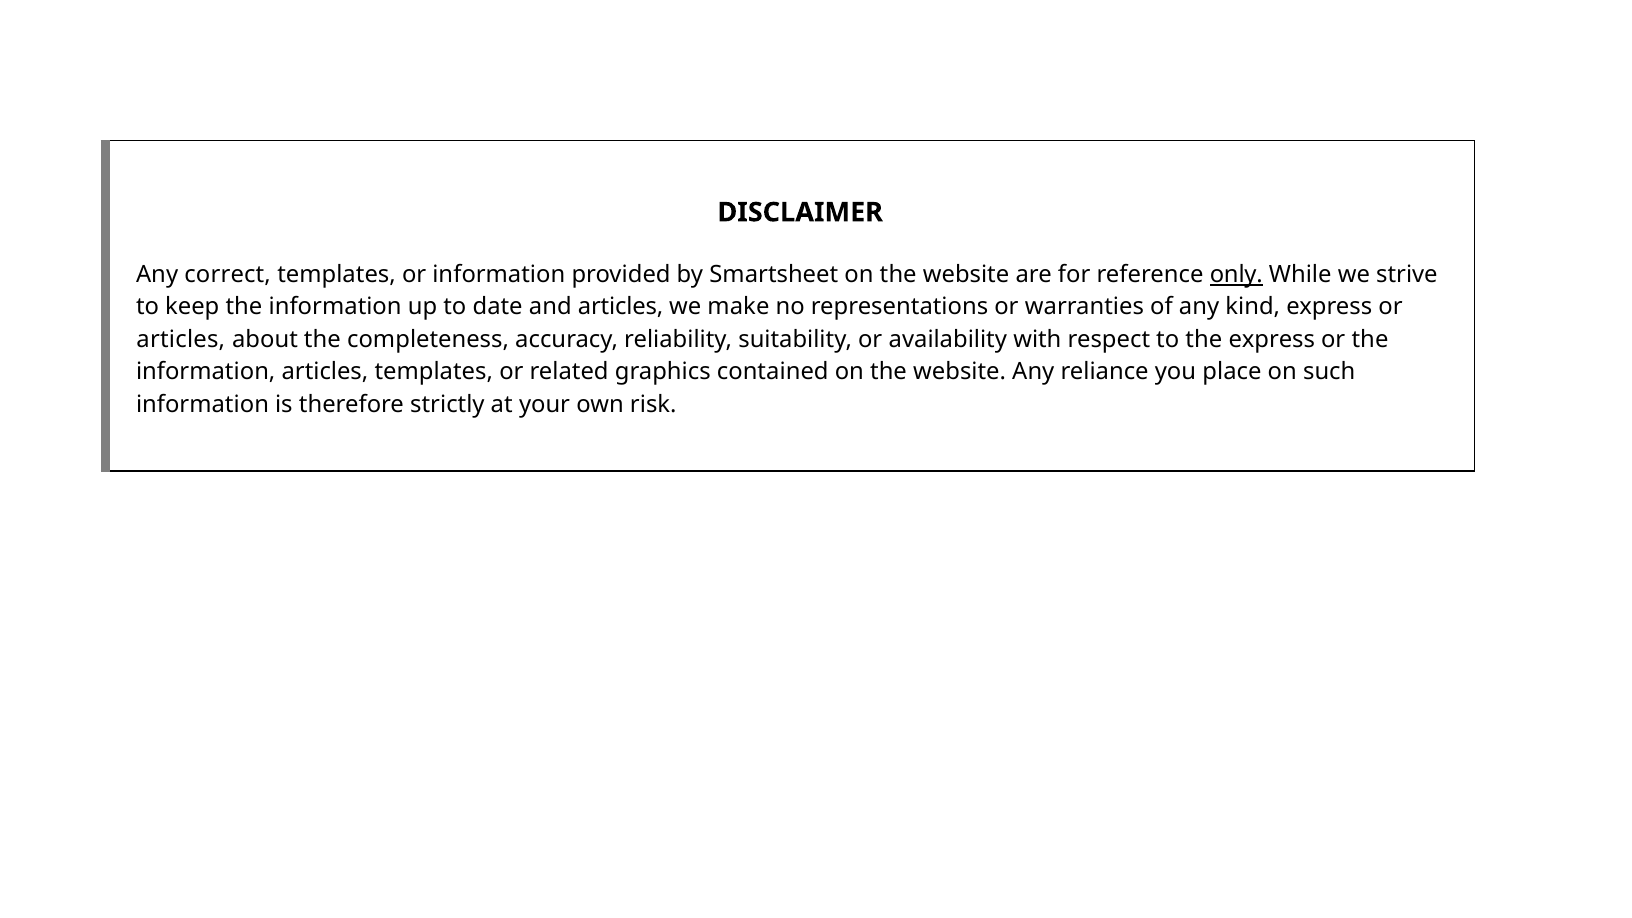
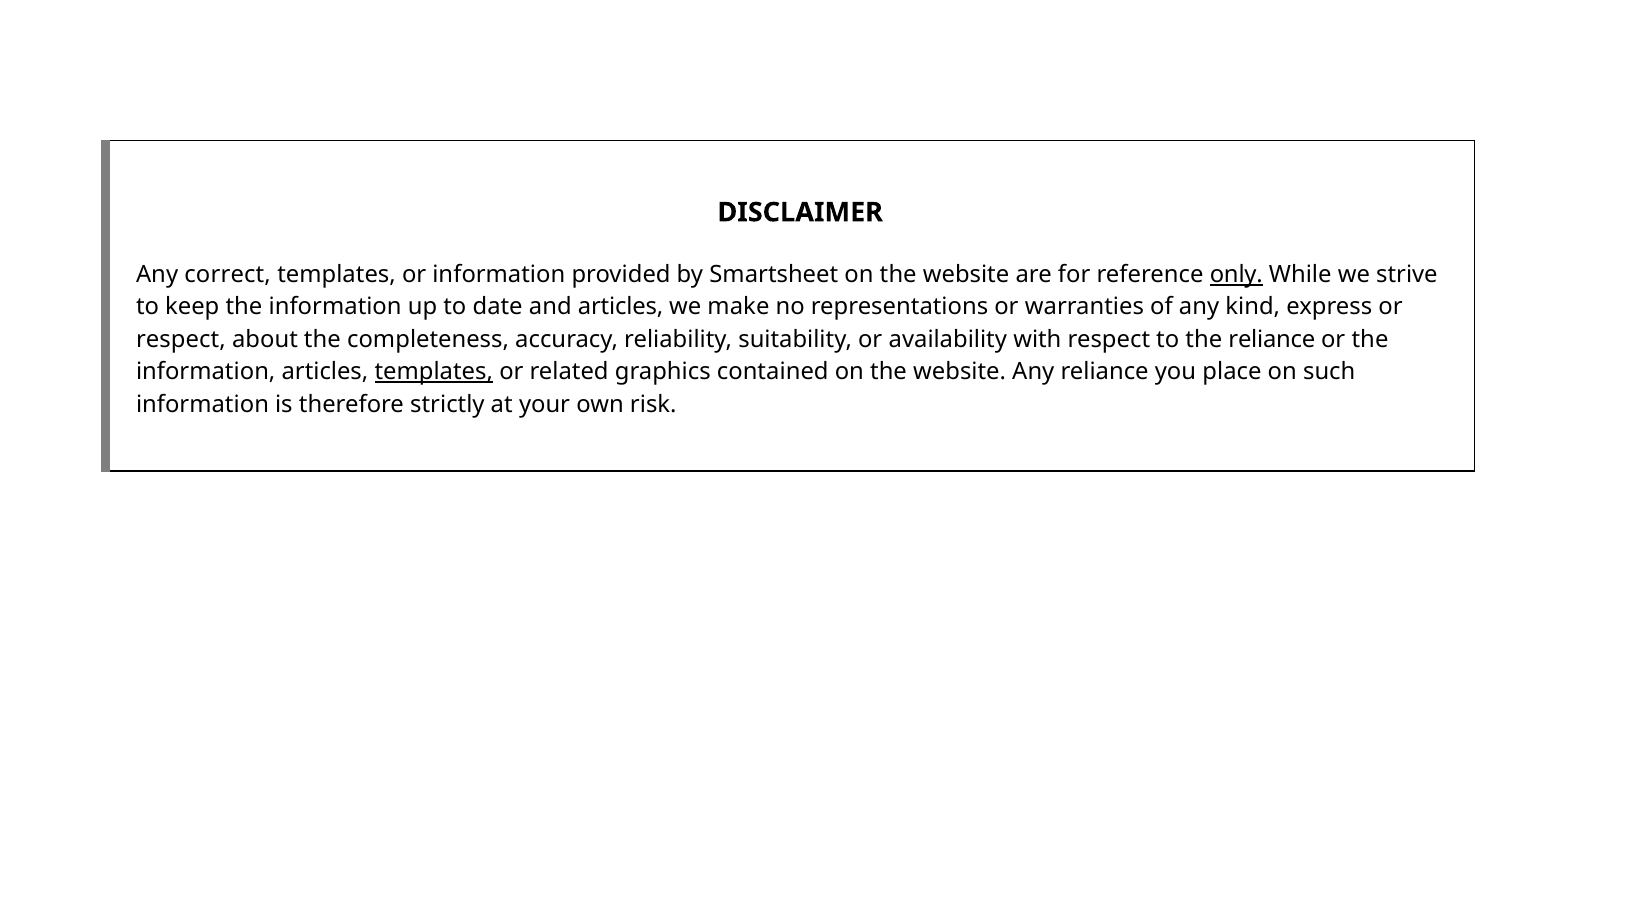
articles at (181, 340): articles -> respect
the express: express -> reliance
templates at (434, 372) underline: none -> present
